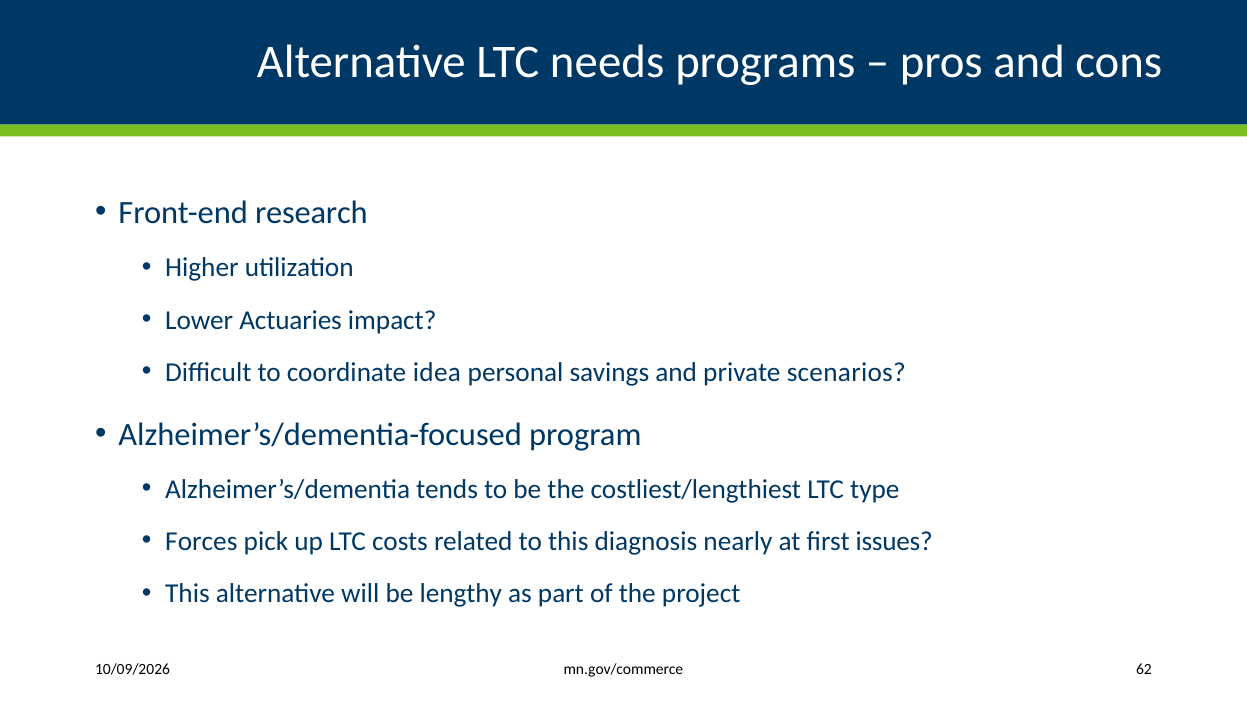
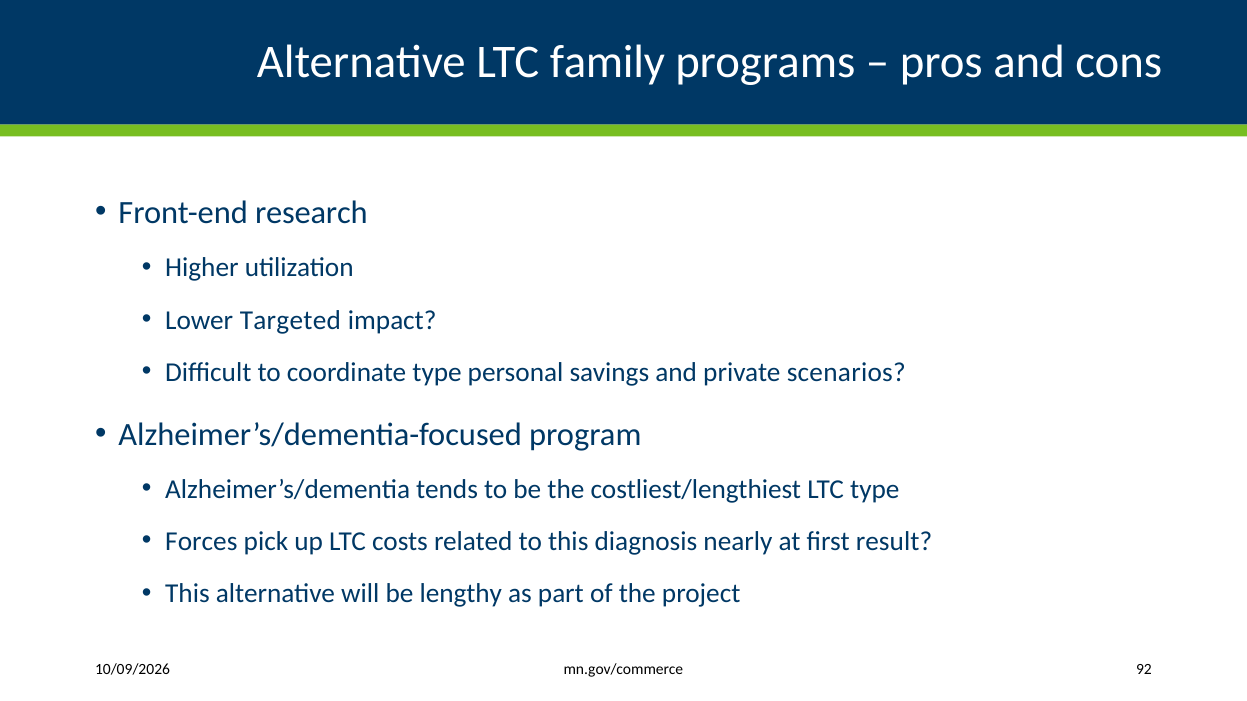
needs: needs -> family
Actuaries: Actuaries -> Targeted
coordinate idea: idea -> type
issues: issues -> result
62: 62 -> 92
